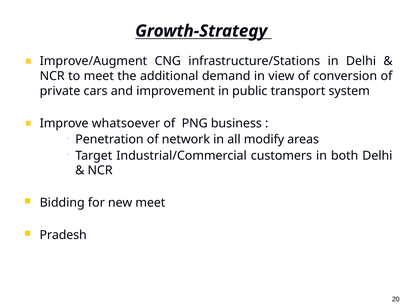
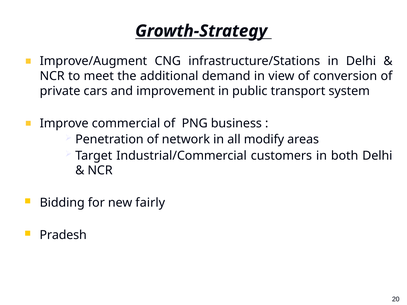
whatsoever: whatsoever -> commercial
new meet: meet -> fairly
